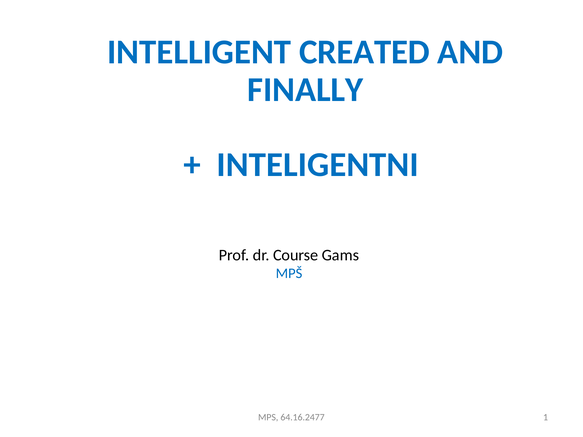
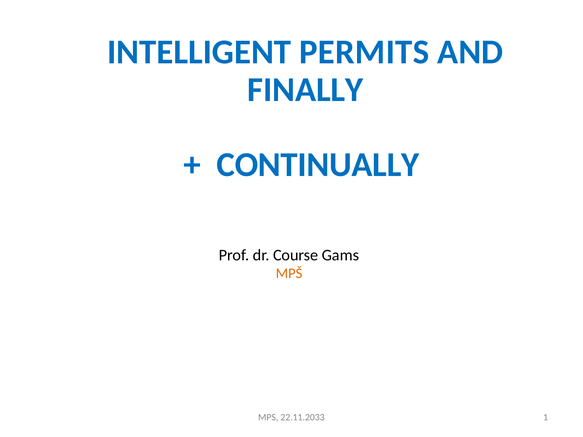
CREATED: CREATED -> PERMITS
INTELIGENTNI: INTELIGENTNI -> CONTINUALLY
MPŠ colour: blue -> orange
64.16.2477: 64.16.2477 -> 22.11.2033
